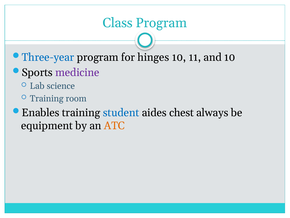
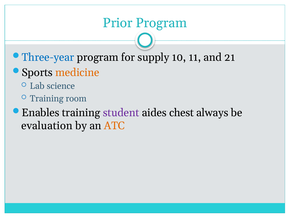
Class: Class -> Prior
hinges: hinges -> supply
and 10: 10 -> 21
medicine colour: purple -> orange
student colour: blue -> purple
equipment: equipment -> evaluation
